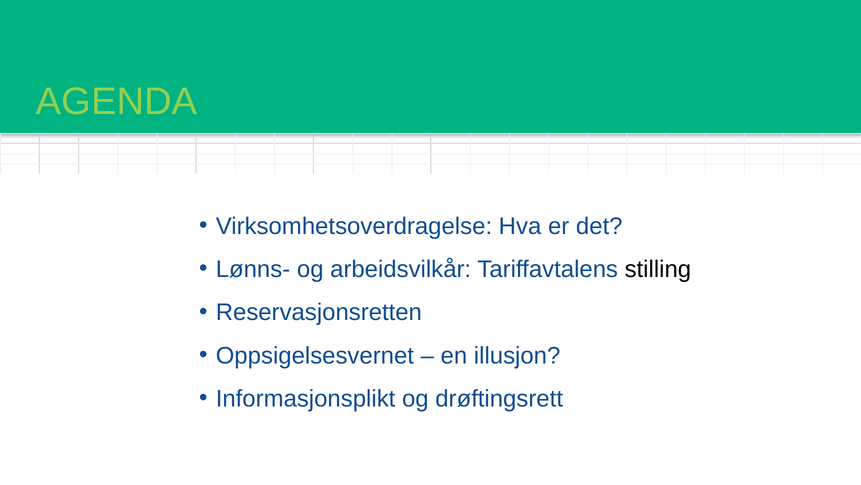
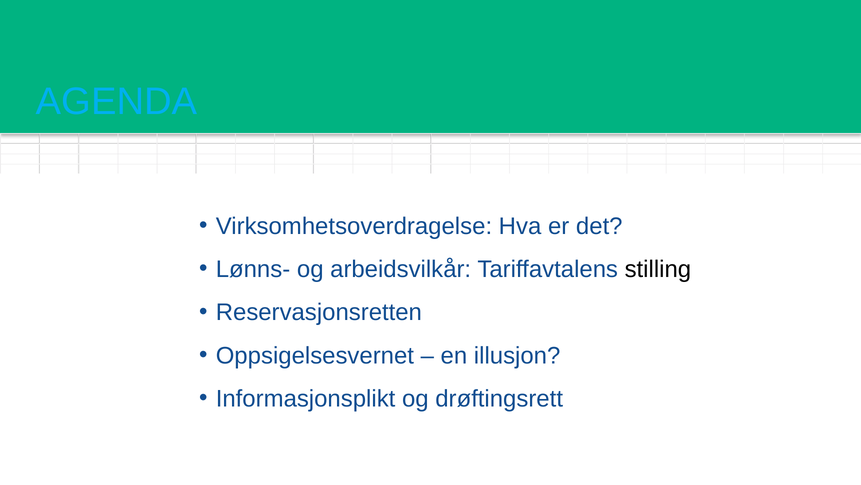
AGENDA colour: light green -> light blue
